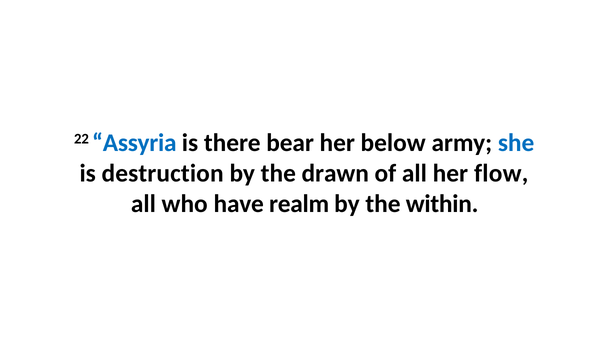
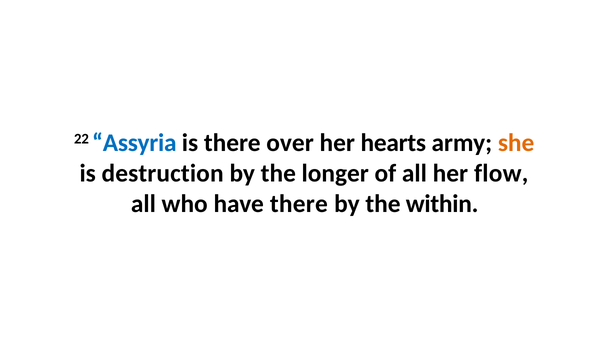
bear: bear -> over
below: below -> hearts
she colour: blue -> orange
drawn: drawn -> longer
have realm: realm -> there
